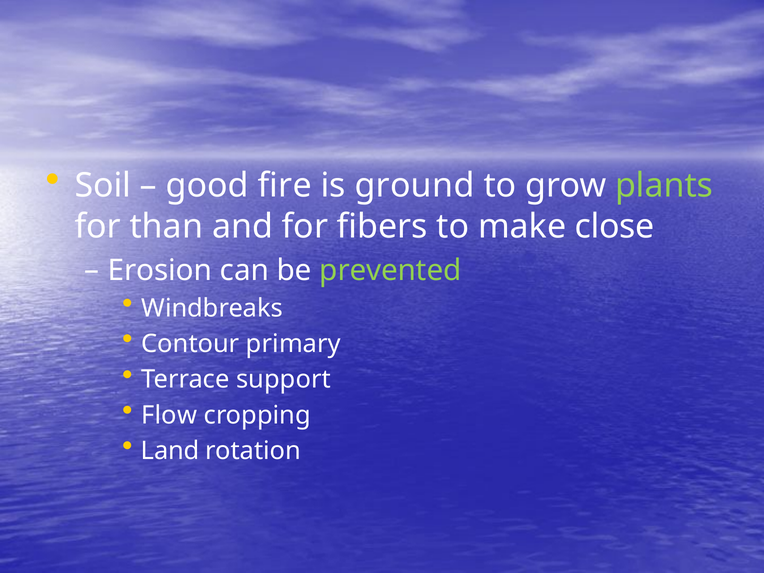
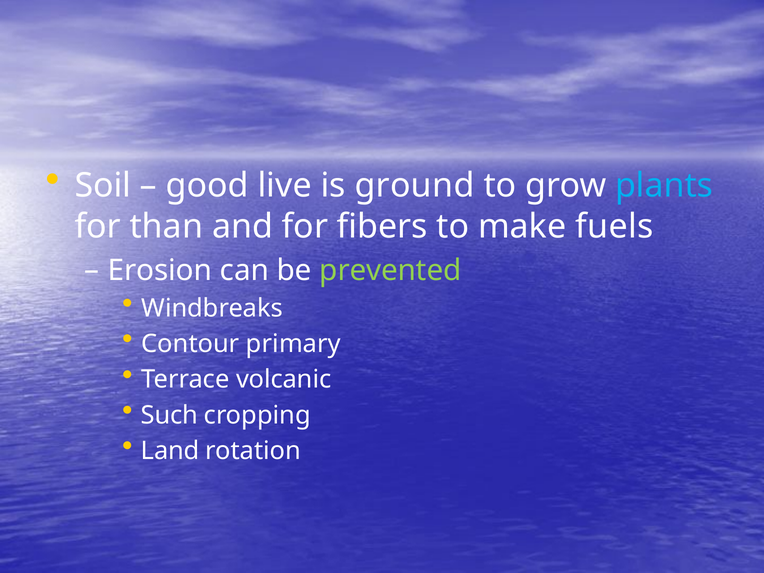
fire: fire -> live
plants colour: light green -> light blue
close: close -> fuels
support: support -> volcanic
Flow: Flow -> Such
